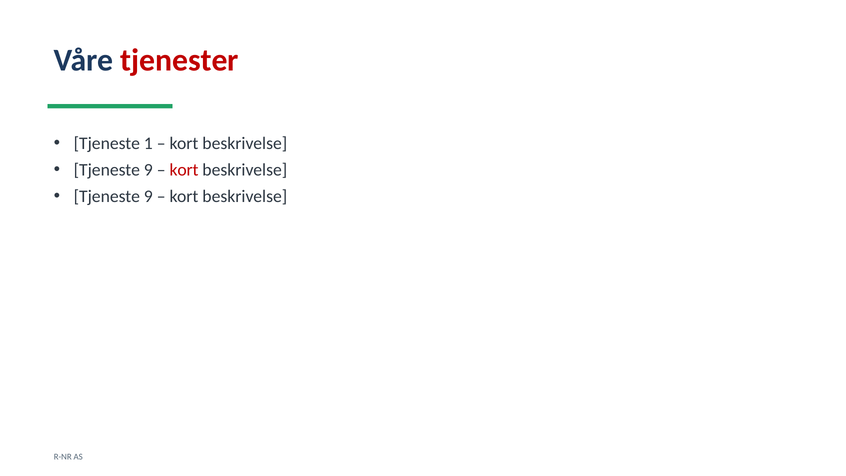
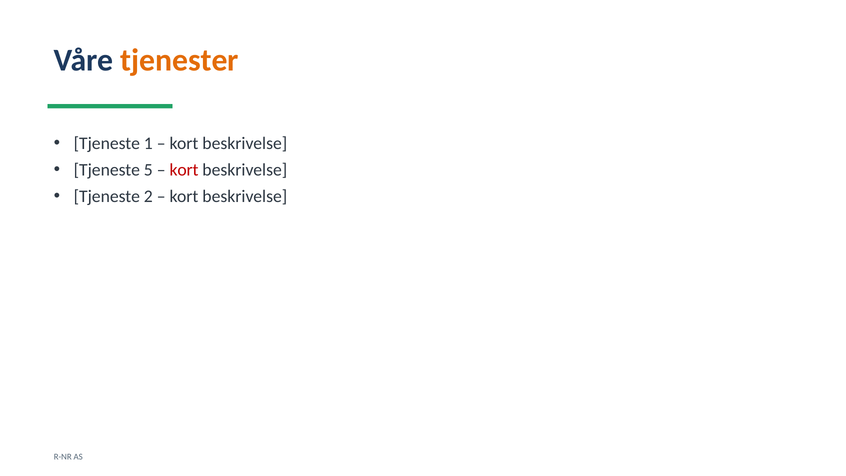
tjenester colour: red -> orange
9 at (148, 170): 9 -> 5
9 at (148, 196): 9 -> 2
